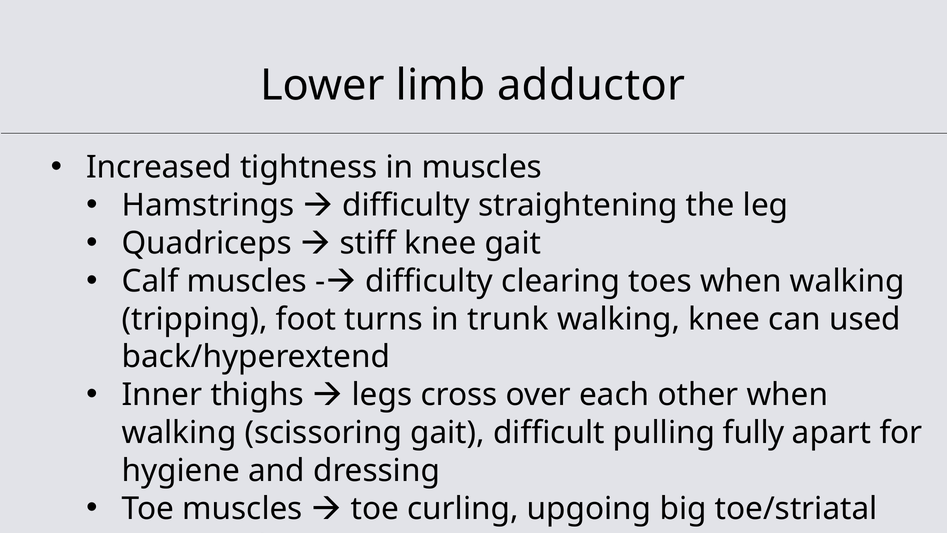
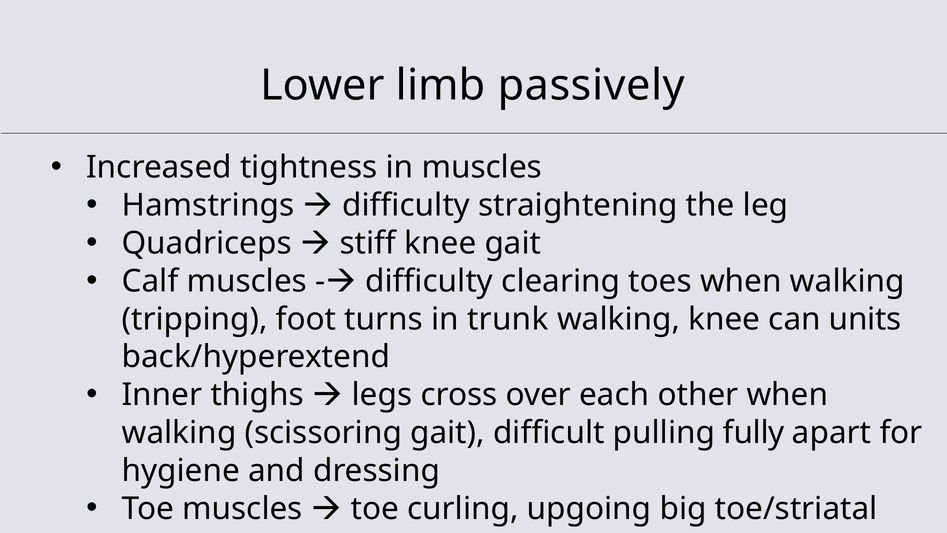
adductor: adductor -> passively
used: used -> units
